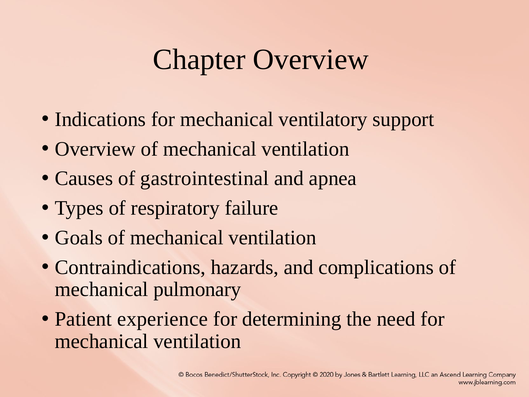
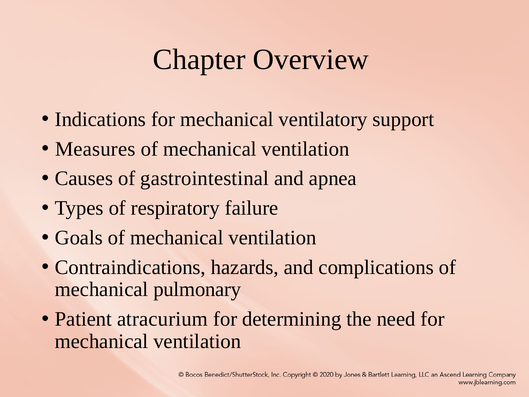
Overview at (95, 149): Overview -> Measures
experience: experience -> atracurium
